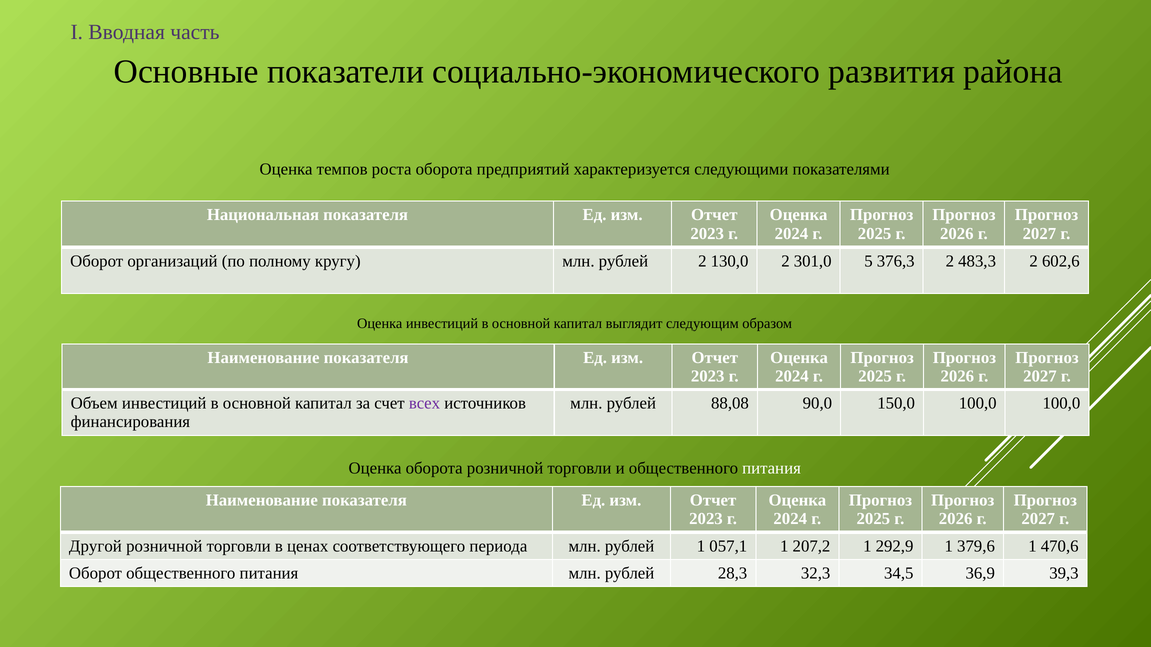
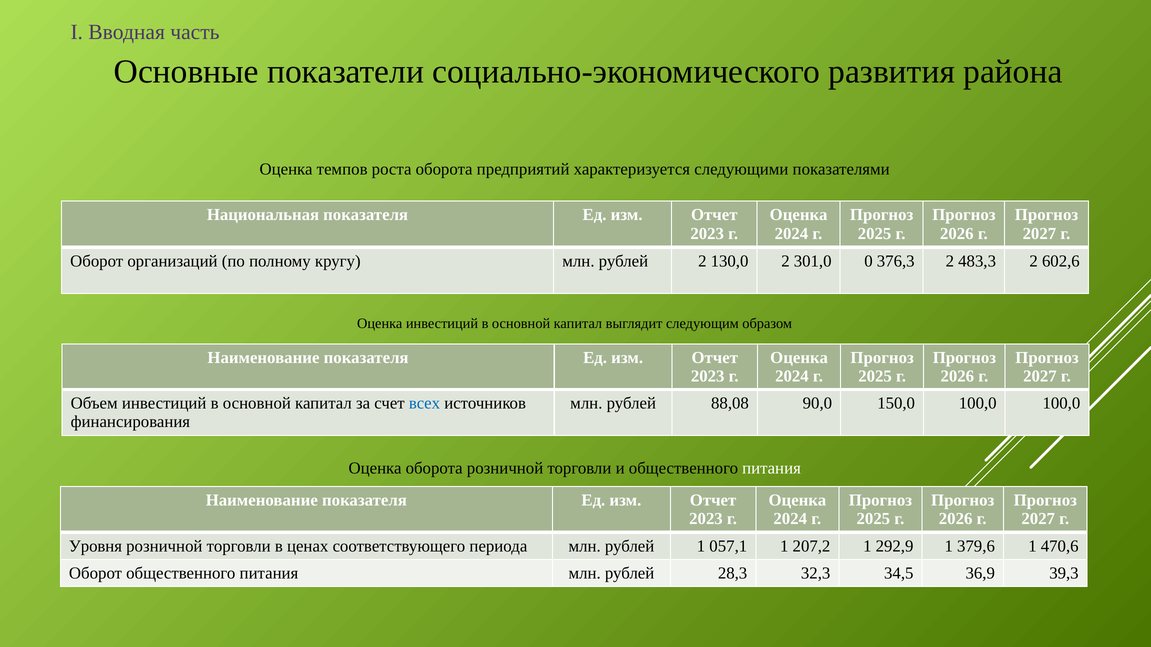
5: 5 -> 0
всех colour: purple -> blue
Другой: Другой -> Уровня
